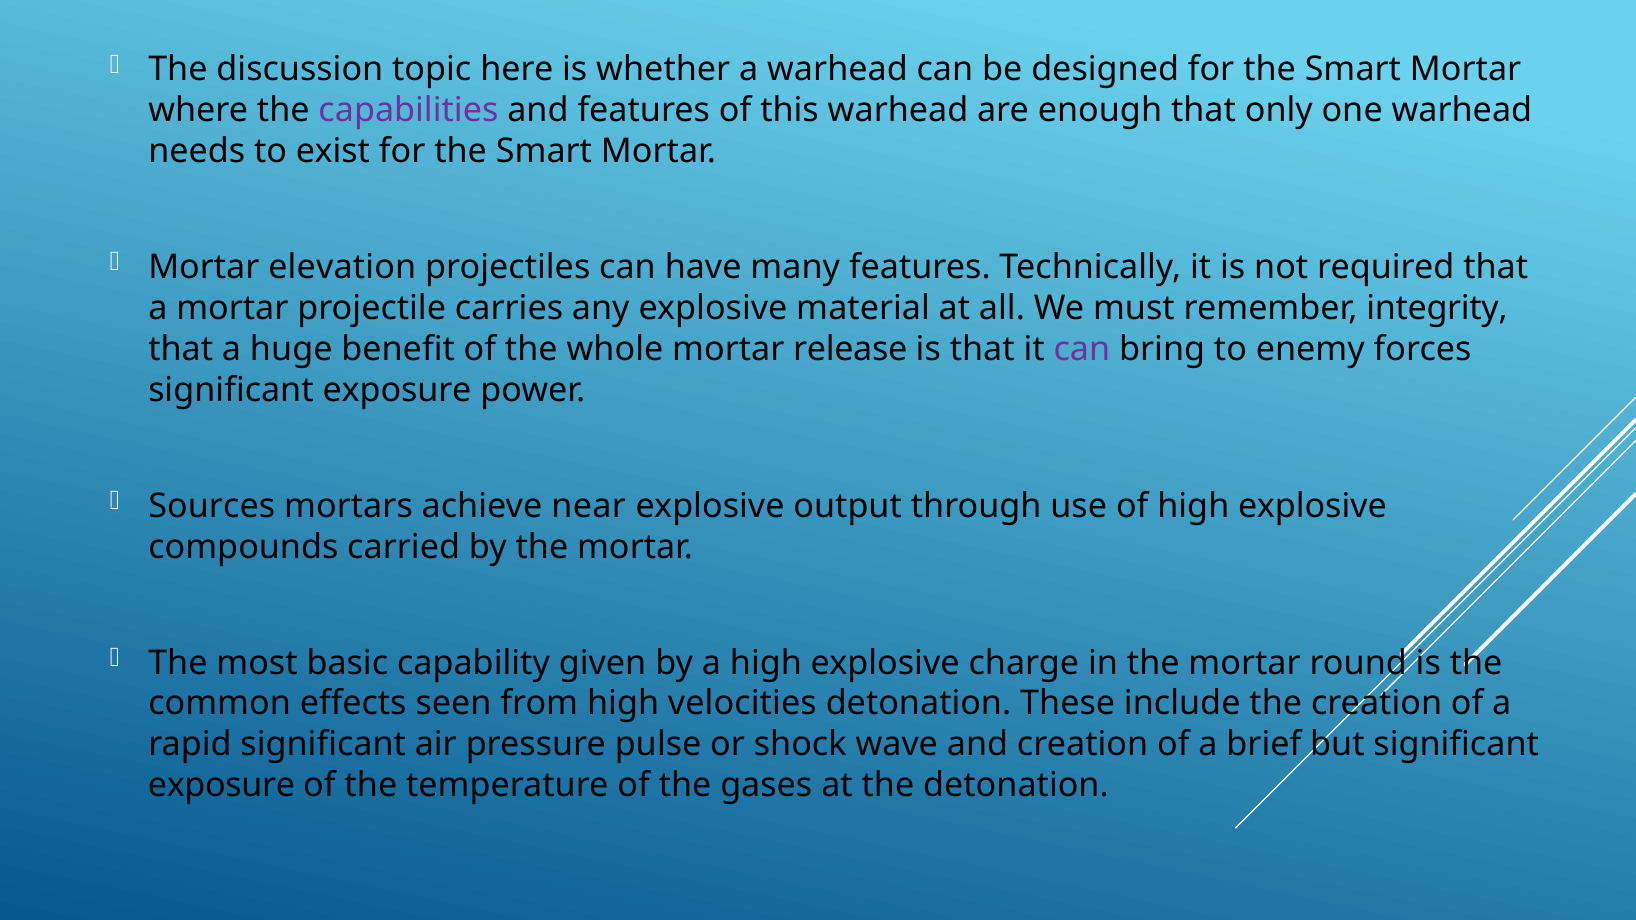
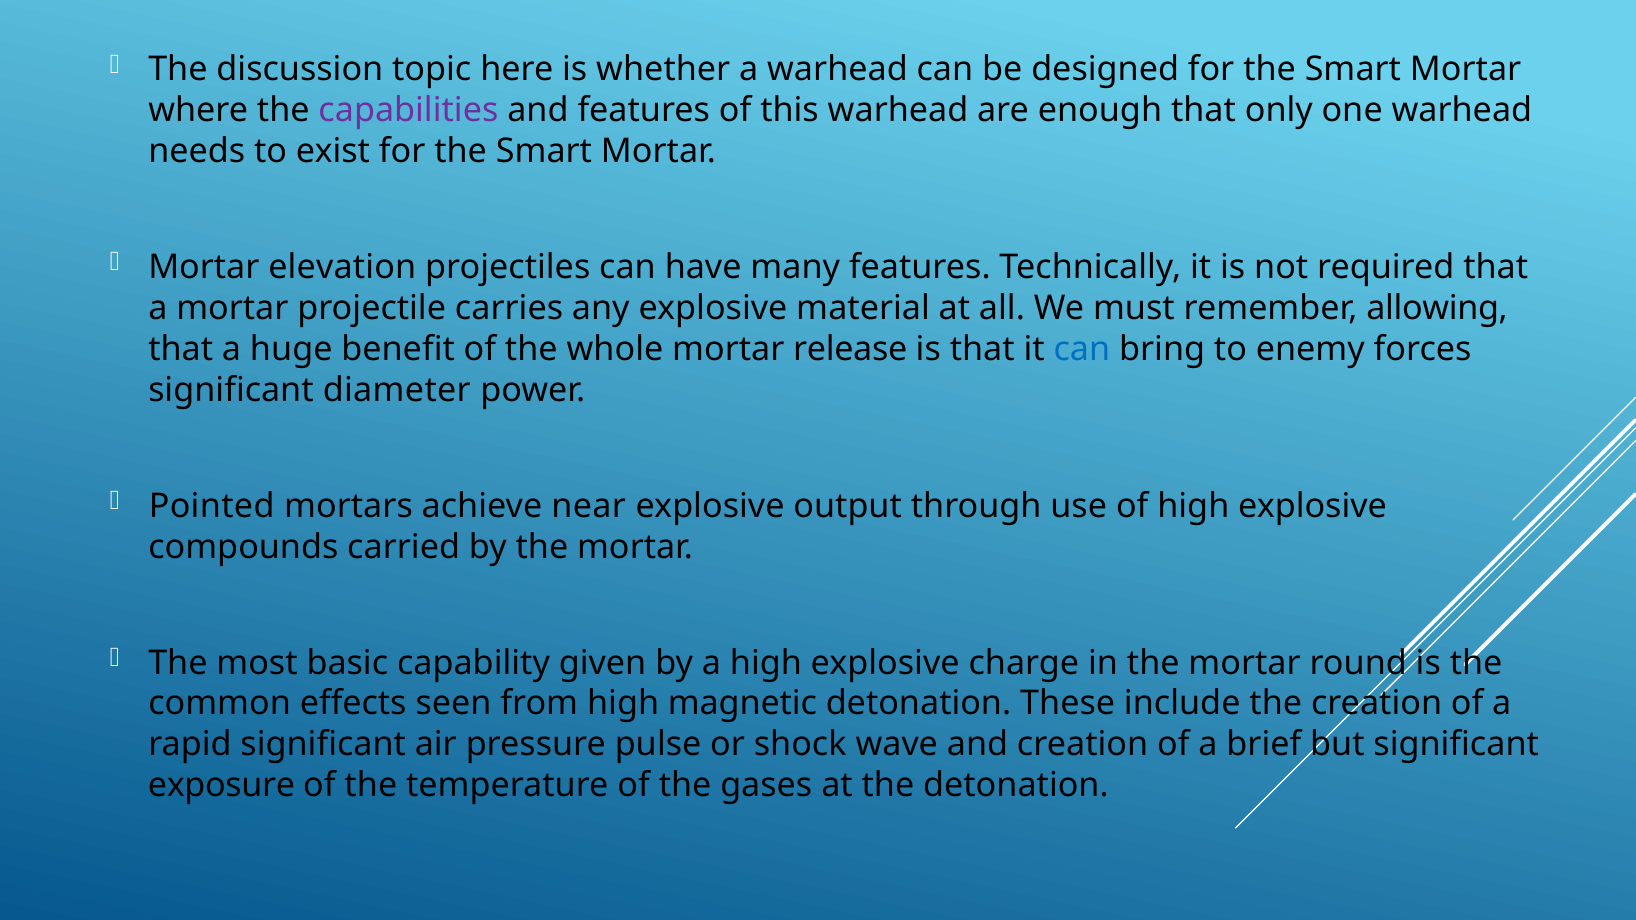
integrity: integrity -> allowing
can at (1082, 349) colour: purple -> blue
exposure at (397, 390): exposure -> diameter
Sources: Sources -> Pointed
velocities: velocities -> magnetic
